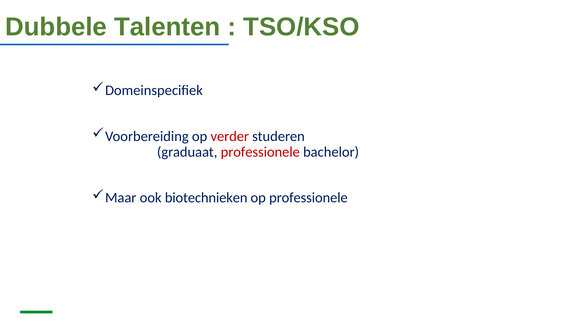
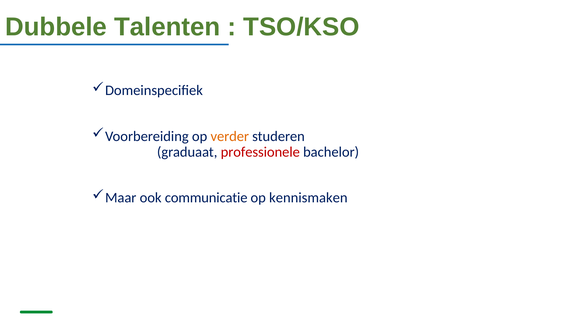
verder colour: red -> orange
biotechnieken: biotechnieken -> communicatie
op professionele: professionele -> kennismaken
